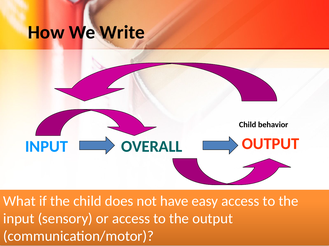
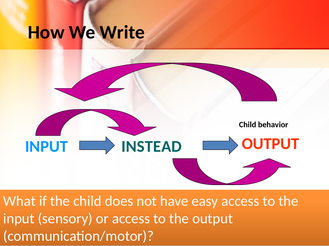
OVERALL: OVERALL -> INSTEAD
